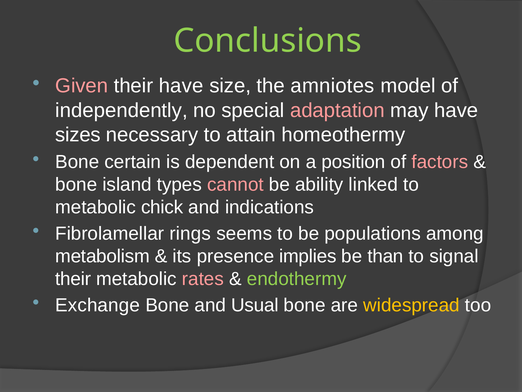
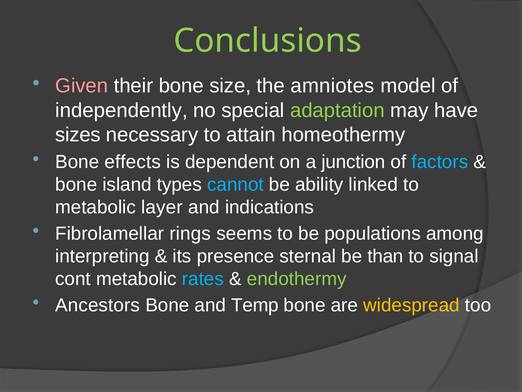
their have: have -> bone
adaptation colour: pink -> light green
certain: certain -> effects
position: position -> junction
factors colour: pink -> light blue
cannot colour: pink -> light blue
chick: chick -> layer
metabolism: metabolism -> interpreting
implies: implies -> sternal
their at (73, 278): their -> cont
rates colour: pink -> light blue
Exchange: Exchange -> Ancestors
Usual: Usual -> Temp
